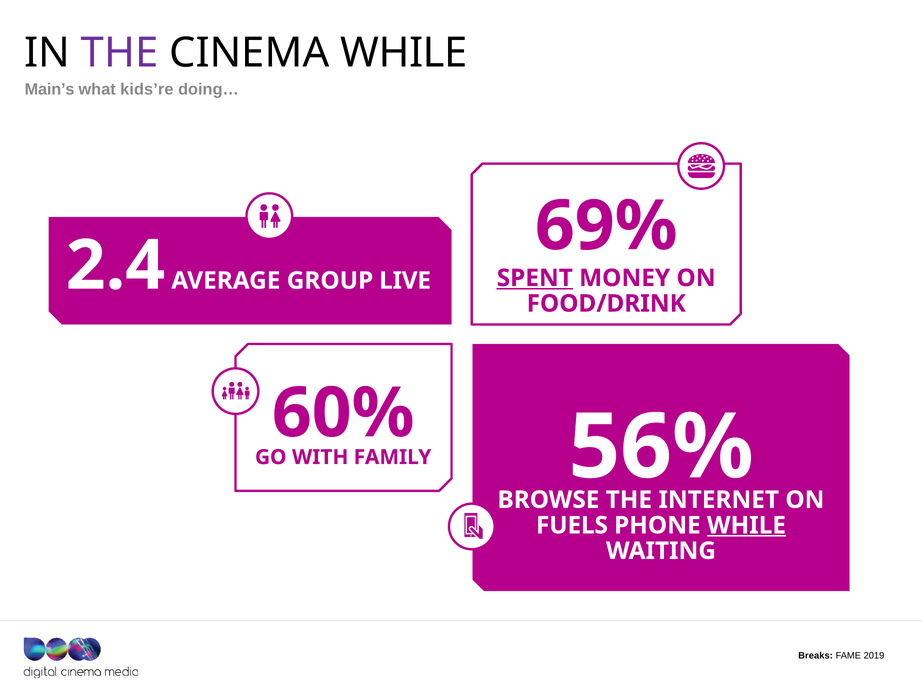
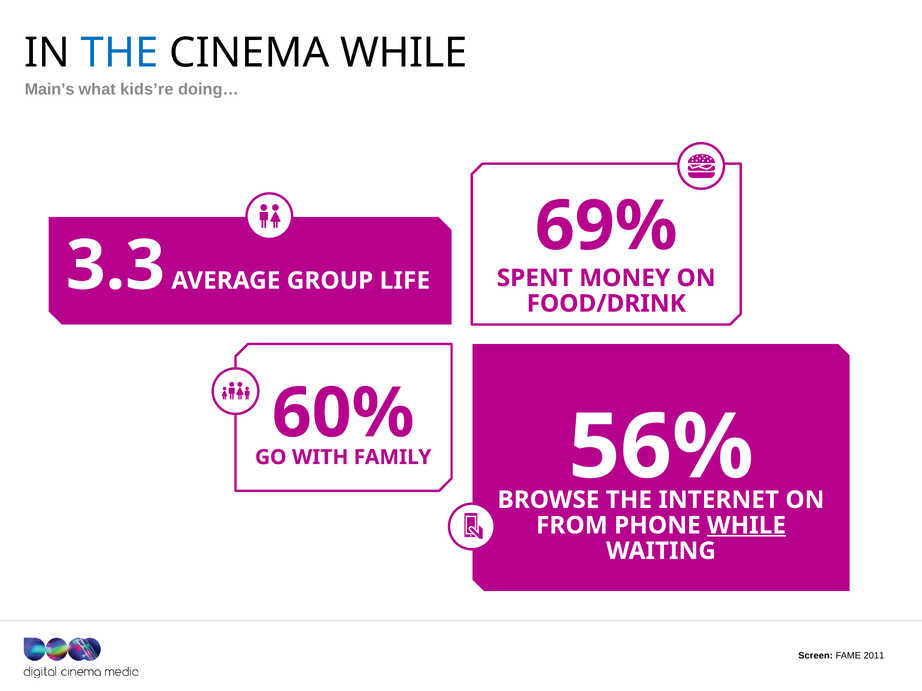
THE at (120, 53) colour: purple -> blue
2.4: 2.4 -> 3.3
LIVE: LIVE -> LIFE
SPENT underline: present -> none
FUELS: FUELS -> FROM
Breaks: Breaks -> Screen
2019: 2019 -> 2011
